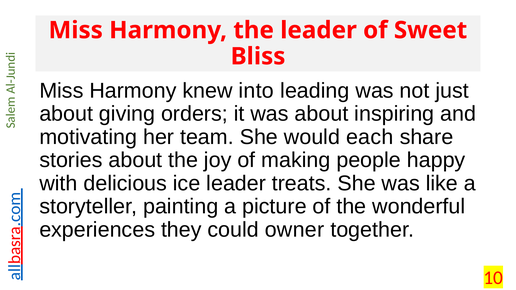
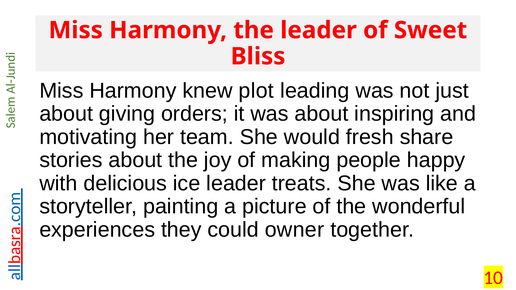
into: into -> plot
each: each -> fresh
